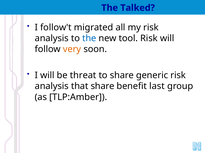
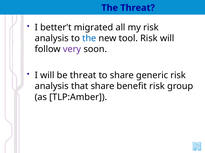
The Talked: Talked -> Threat
follow't: follow't -> better't
very colour: orange -> purple
benefit last: last -> risk
